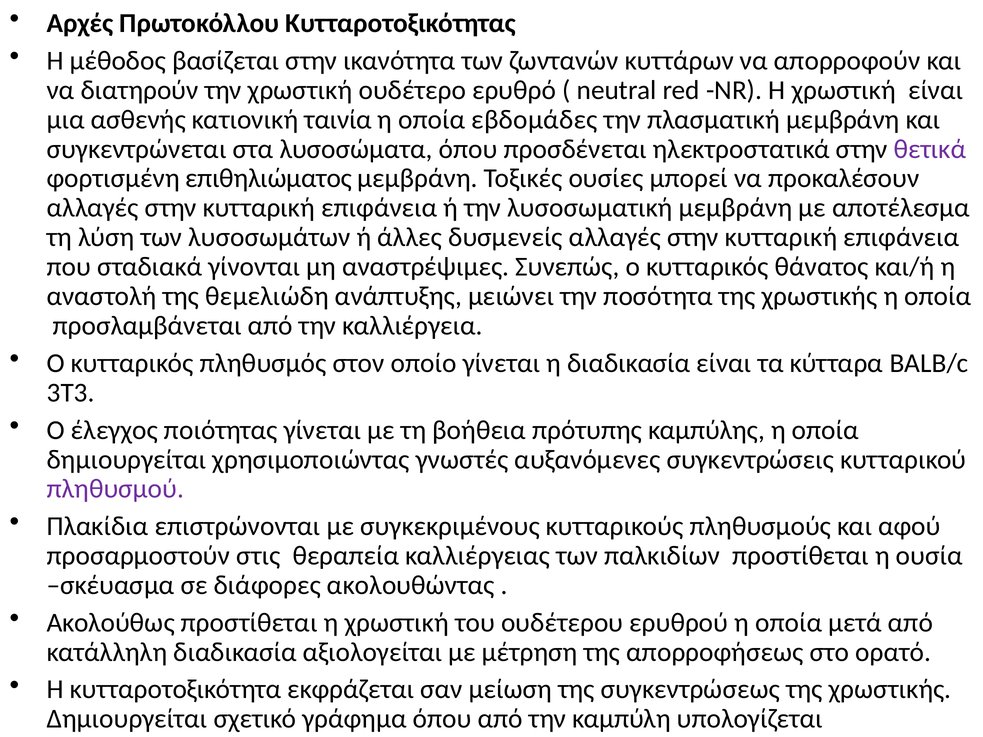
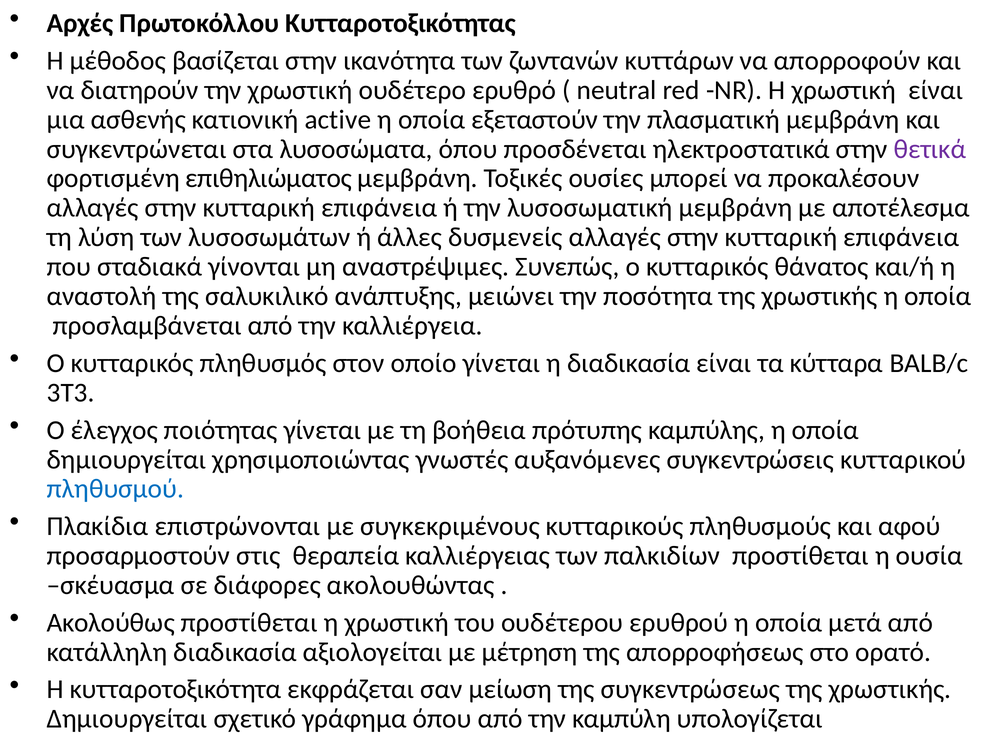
ταινία: ταινία -> active
εβδομάδες: εβδομάδες -> εξεταστούν
θεμελιώδη: θεμελιώδη -> σαλυκιλικό
πληθυσμού colour: purple -> blue
